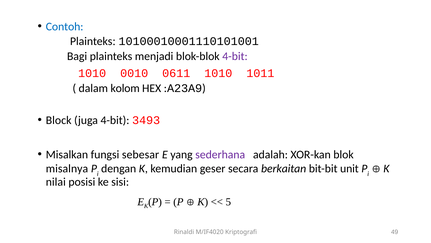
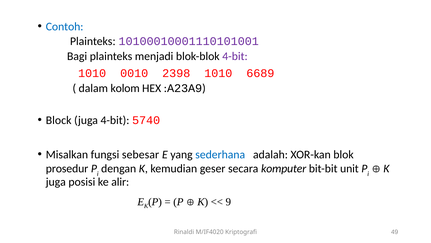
10100010001110101001 colour: black -> purple
0611: 0611 -> 2398
1011: 1011 -> 6689
3493: 3493 -> 5740
sederhana colour: purple -> blue
misalnya: misalnya -> prosedur
berkaitan: berkaitan -> komputer
nilai at (56, 182): nilai -> juga
sisi: sisi -> alir
5: 5 -> 9
